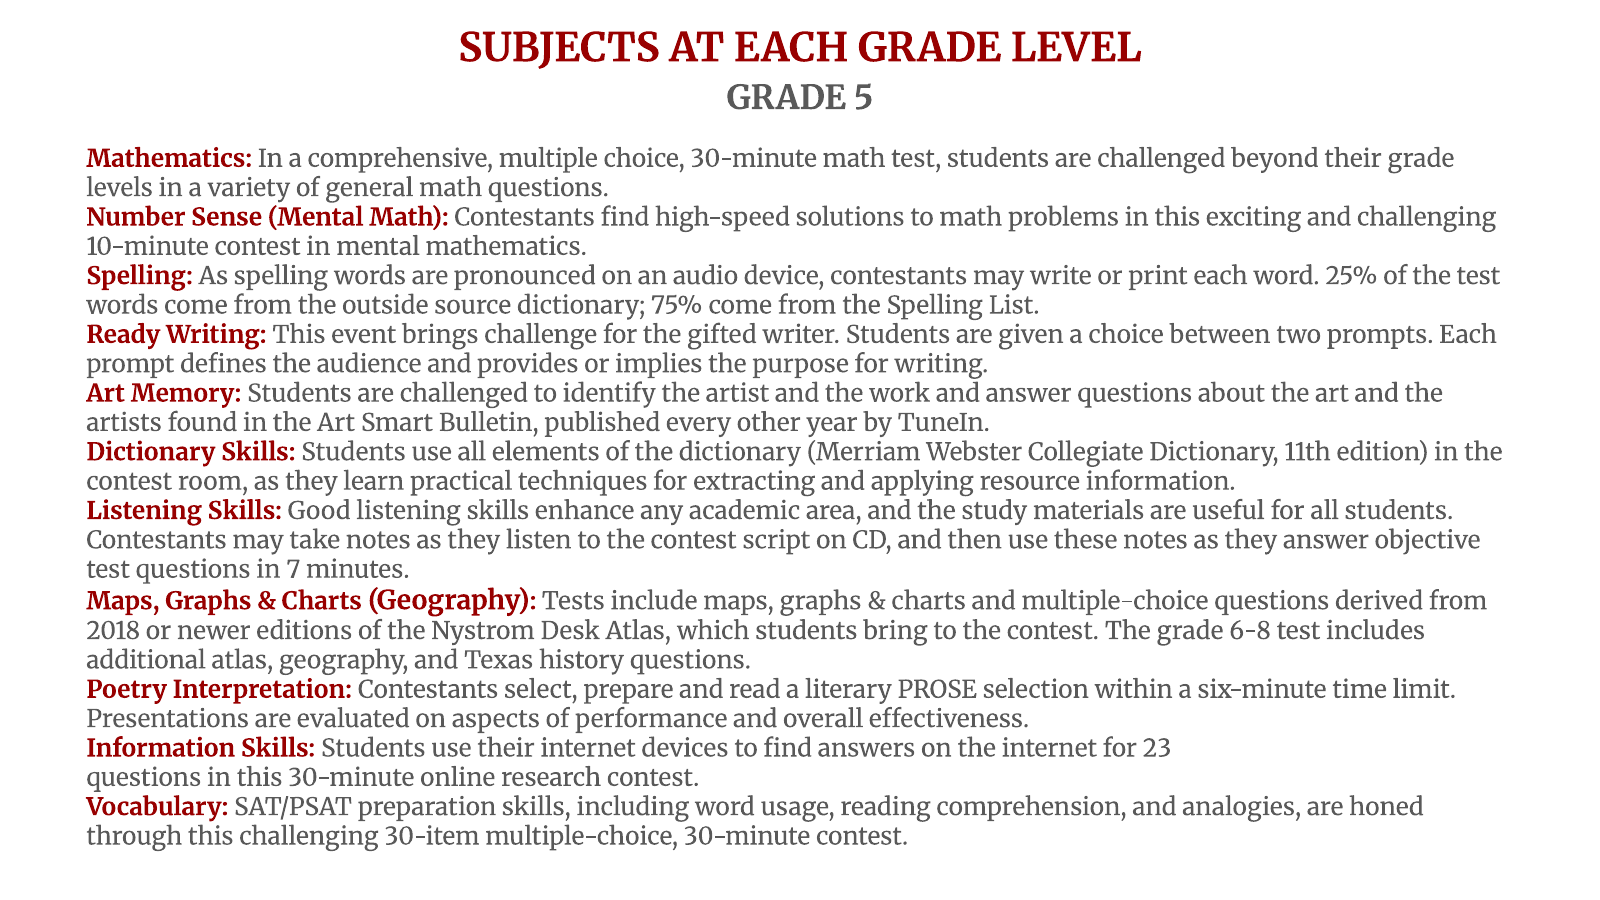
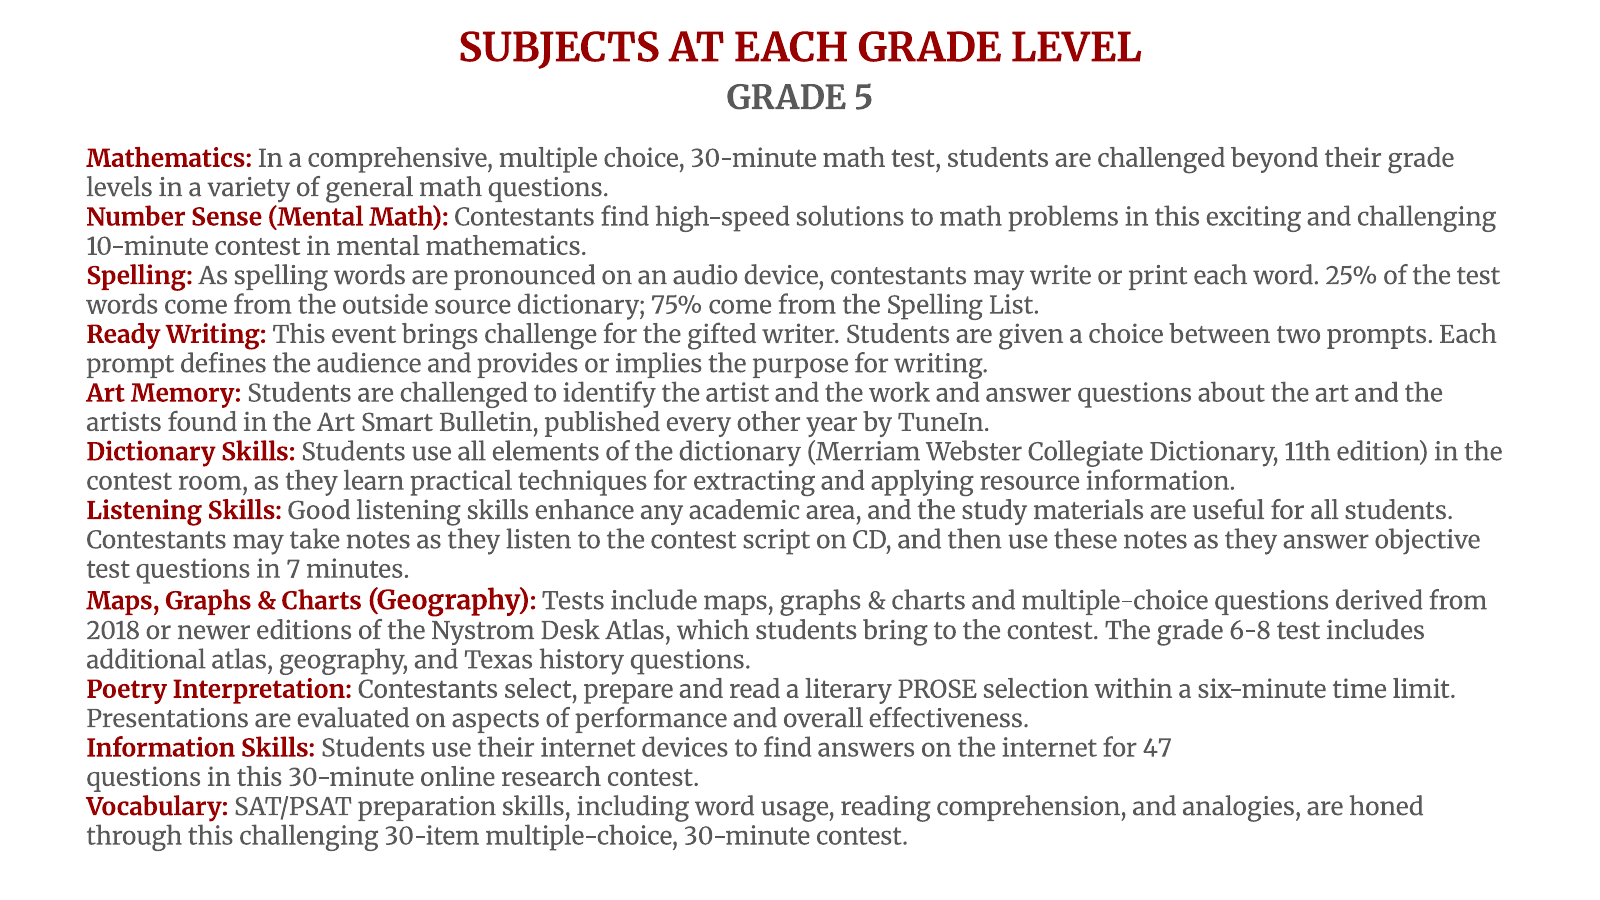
23: 23 -> 47
